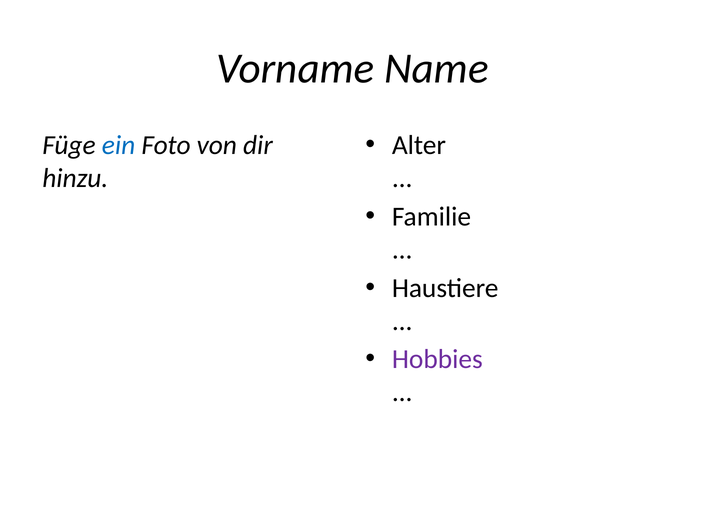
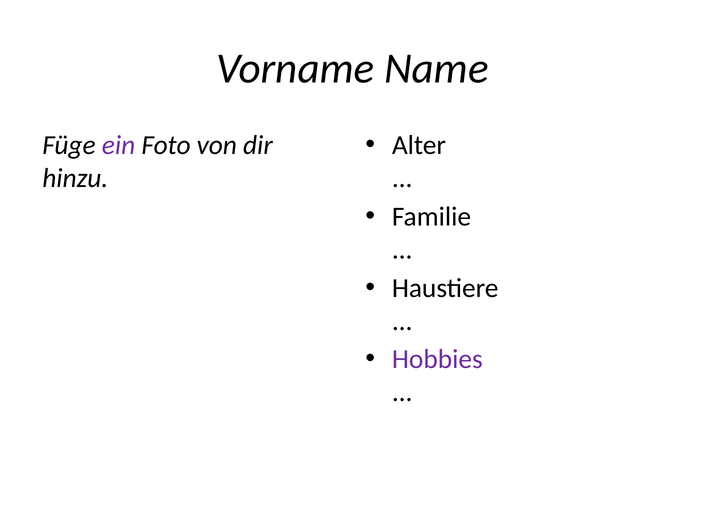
ein colour: blue -> purple
